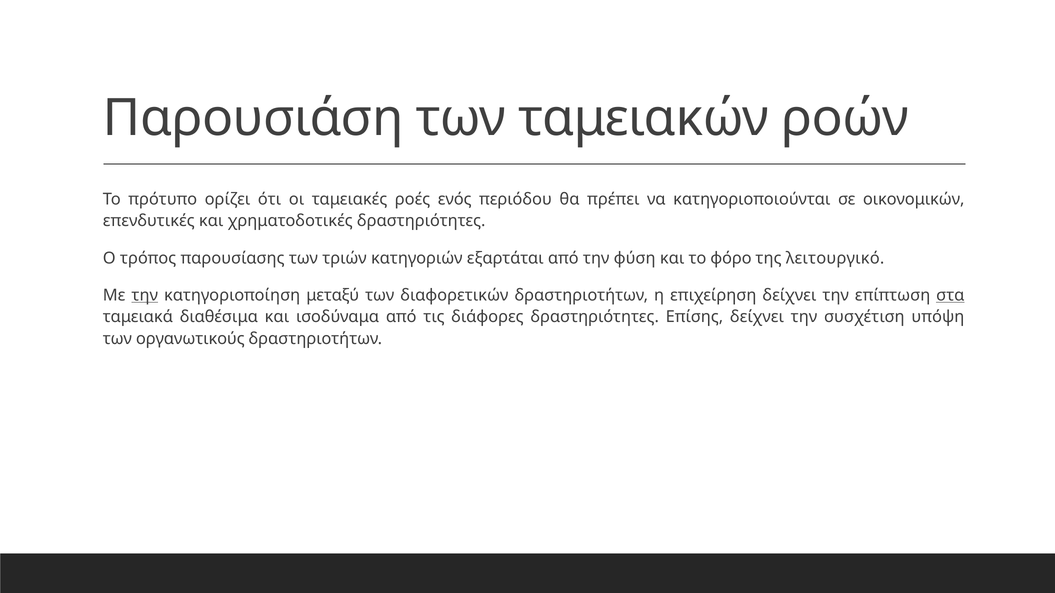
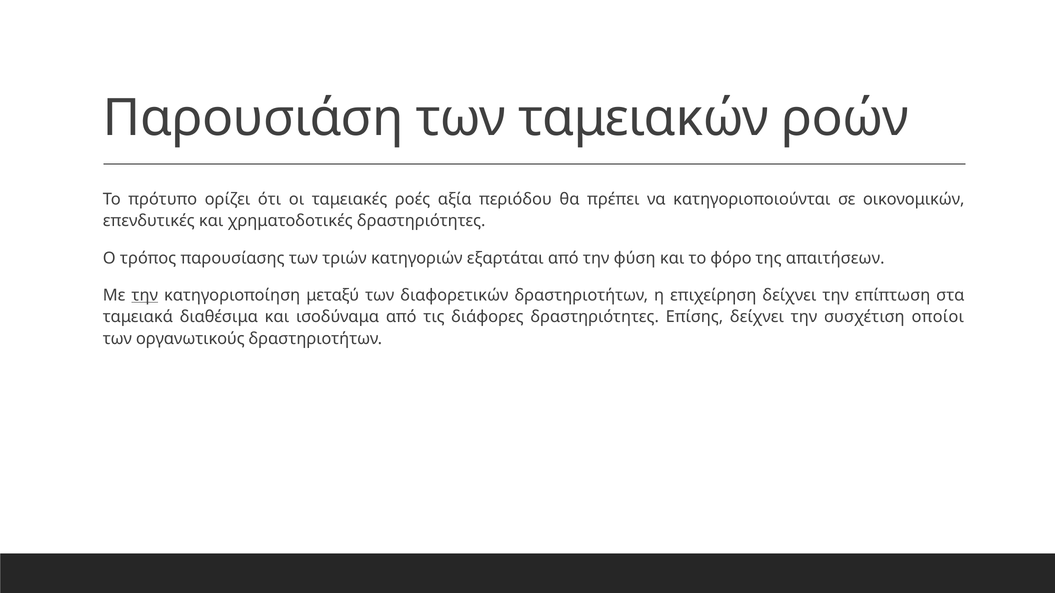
ενός: ενός -> αξία
λειτουργικό: λειτουργικό -> απαιτήσεων
στα underline: present -> none
υπόψη: υπόψη -> οποίοι
